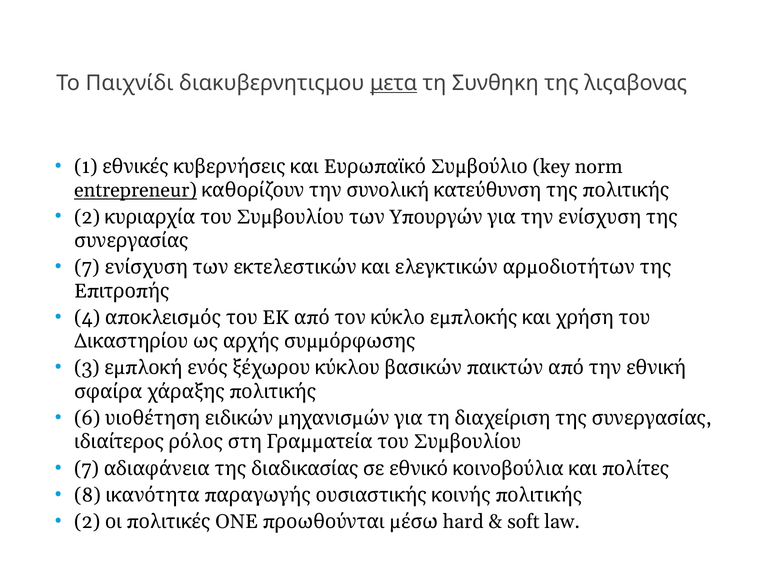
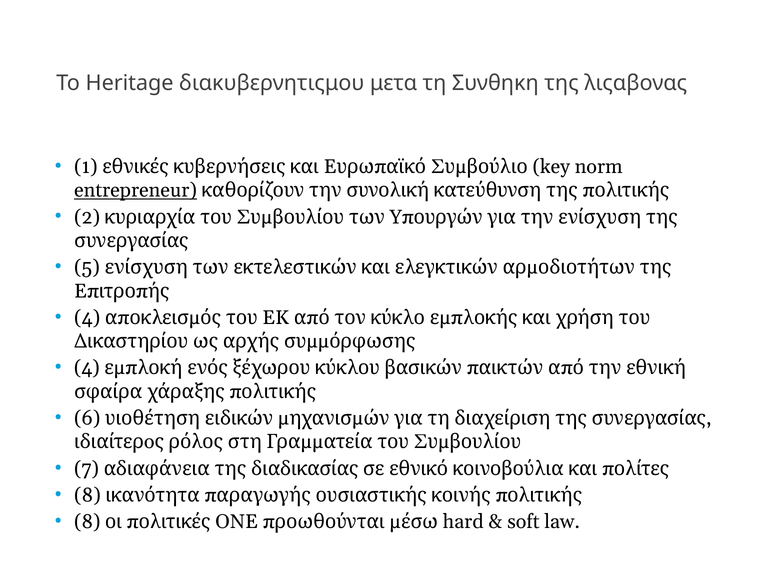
Παιχνίδι: Παιχνίδι -> Heritage
μετα underline: present -> none
7 at (87, 267): 7 -> 5
3 at (87, 368): 3 -> 4
2 at (87, 522): 2 -> 8
